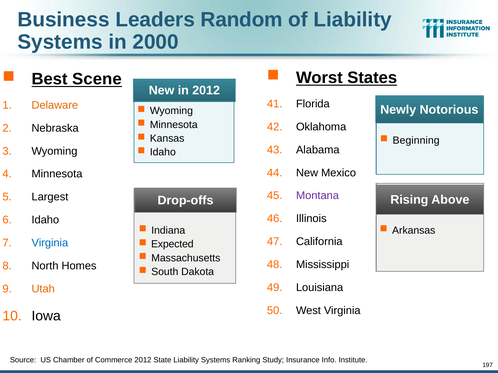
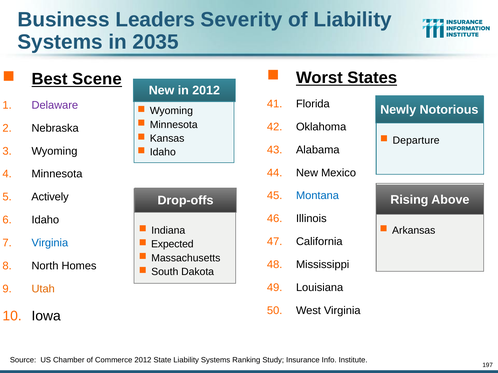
Random: Random -> Severity
2000: 2000 -> 2035
Delaware colour: orange -> purple
Beginning: Beginning -> Departure
Montana colour: purple -> blue
Largest: Largest -> Actively
